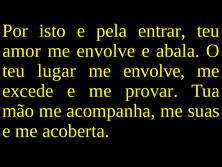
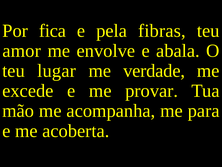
isto: isto -> fica
entrar: entrar -> fibras
envolve at (154, 71): envolve -> verdade
suas: suas -> para
